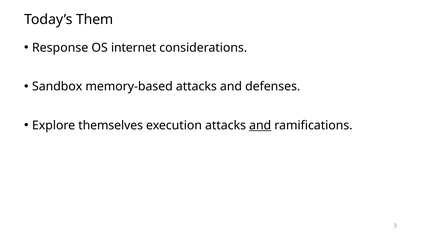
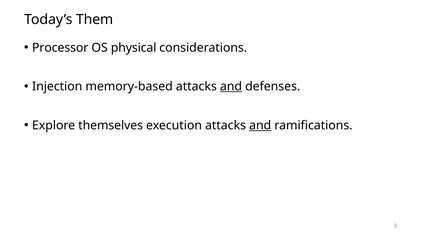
Response: Response -> Processor
internet: internet -> physical
Sandbox: Sandbox -> Injection
and at (231, 86) underline: none -> present
